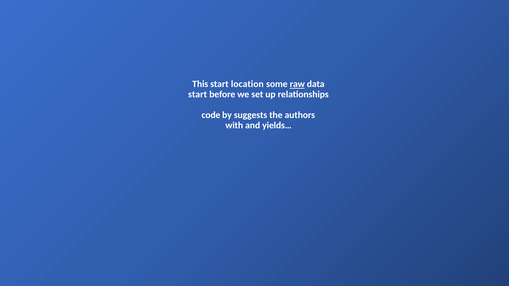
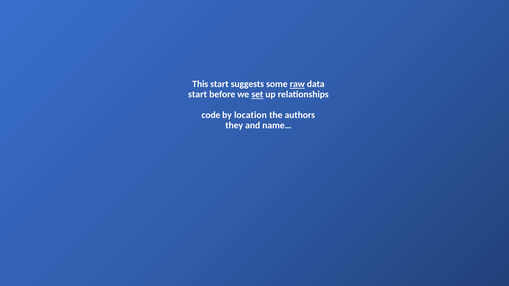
location: location -> suggests
set underline: none -> present
suggests: suggests -> location
with: with -> they
yields…: yields… -> name…
